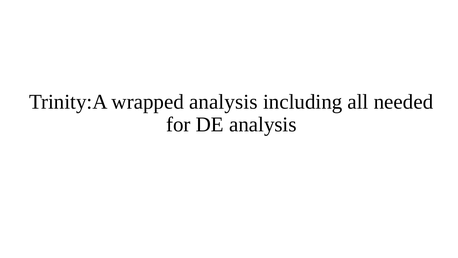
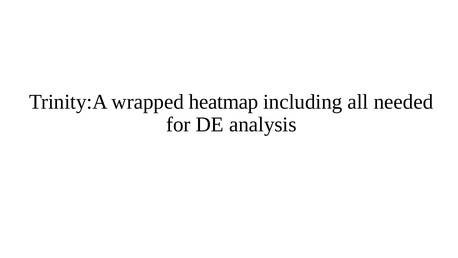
wrapped analysis: analysis -> heatmap
